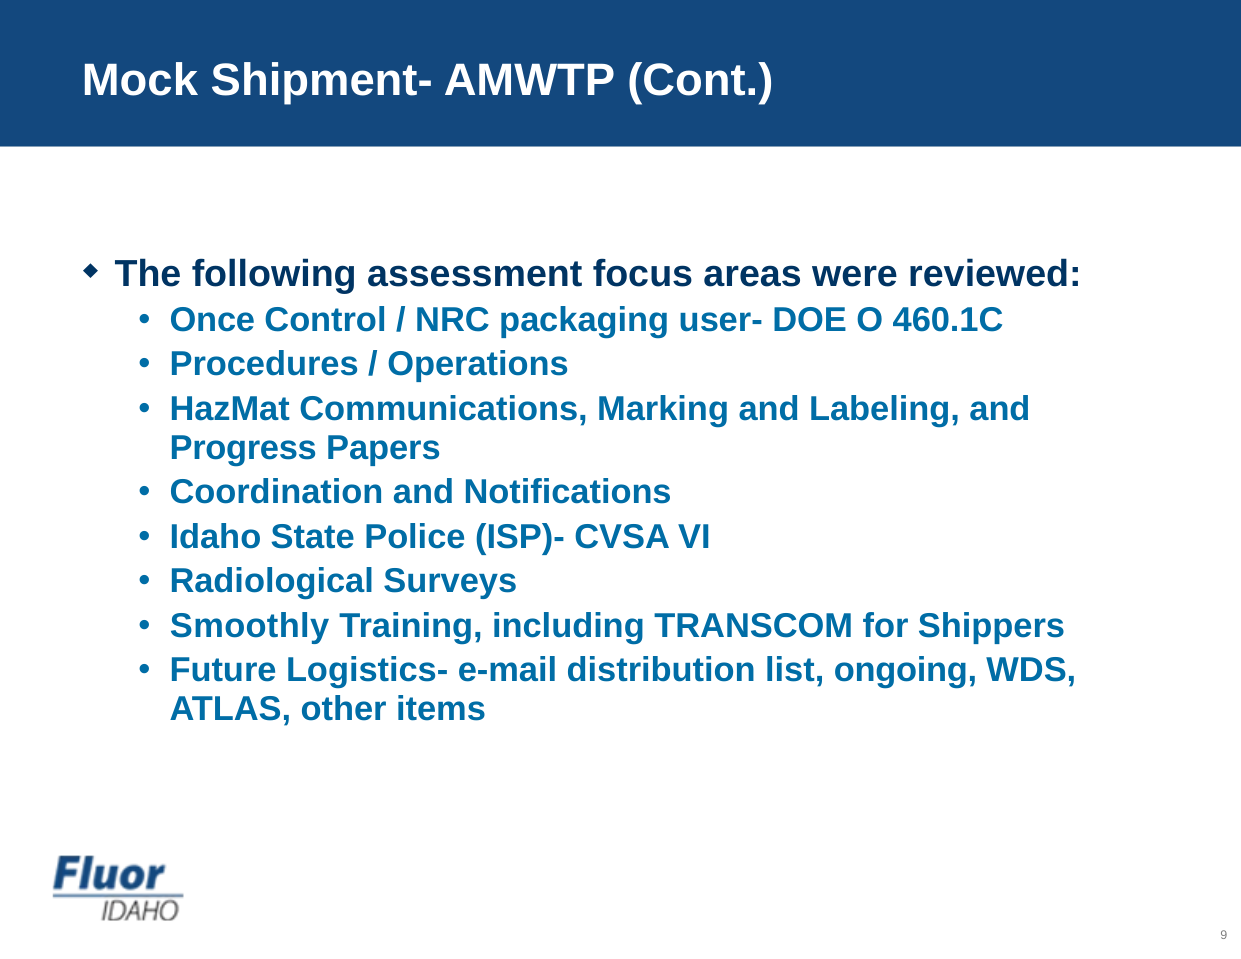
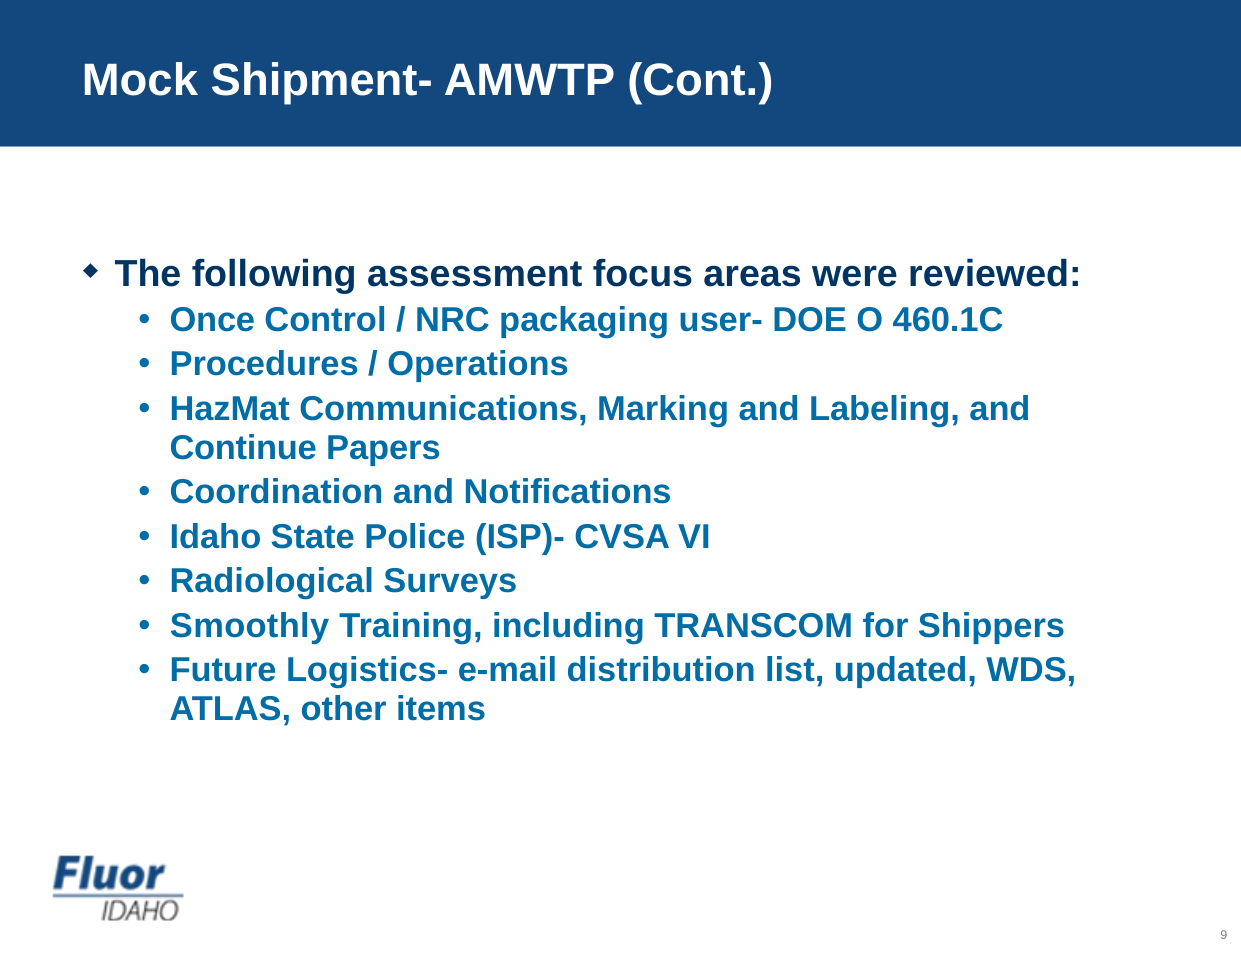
Progress: Progress -> Continue
ongoing: ongoing -> updated
